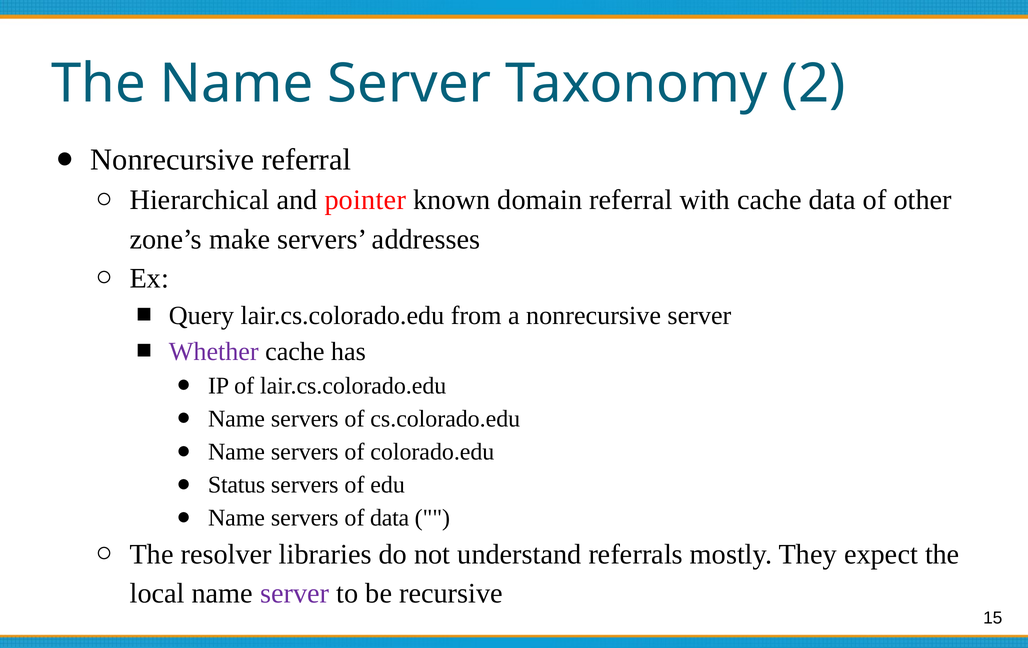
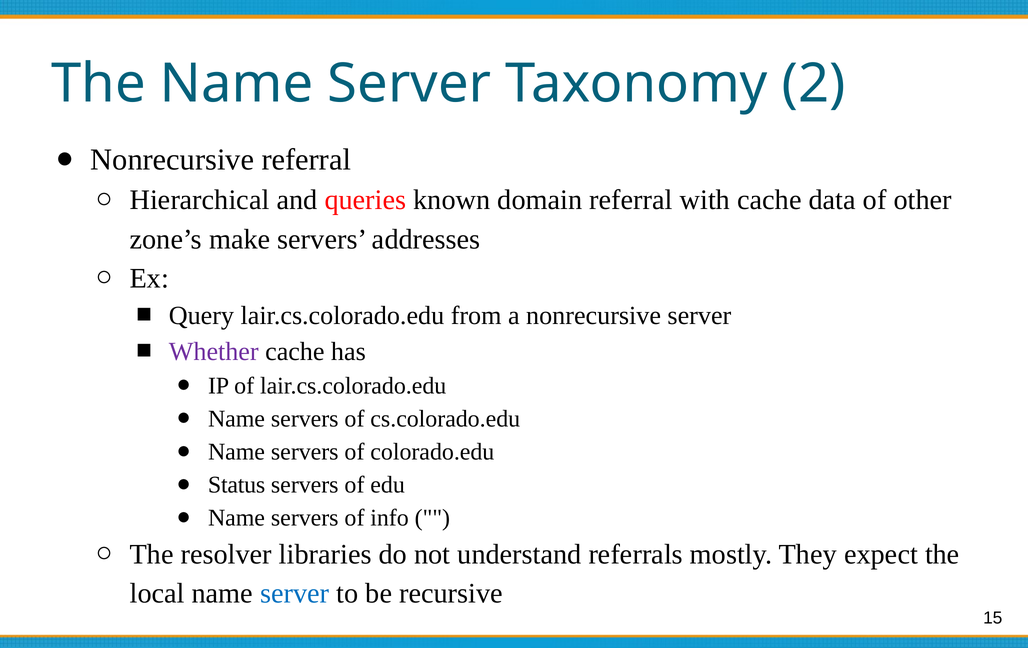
pointer: pointer -> queries
of data: data -> info
server at (295, 593) colour: purple -> blue
